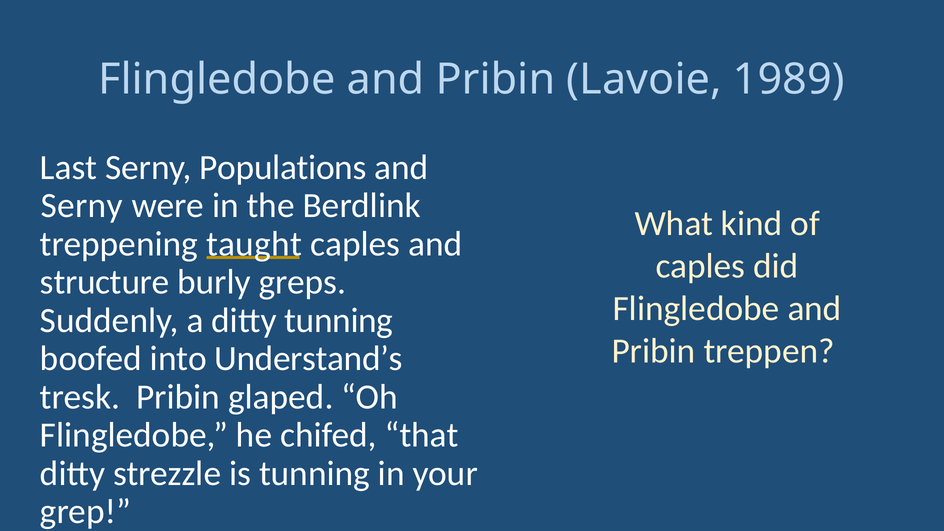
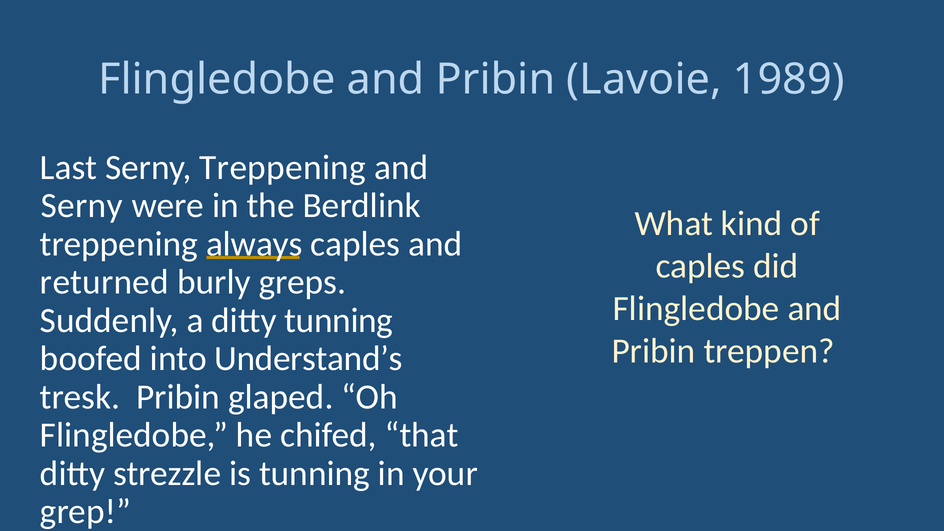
Serny Populations: Populations -> Treppening
taught: taught -> always
structure: structure -> returned
